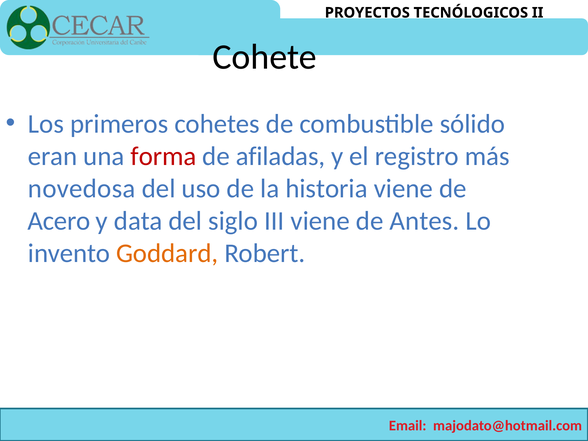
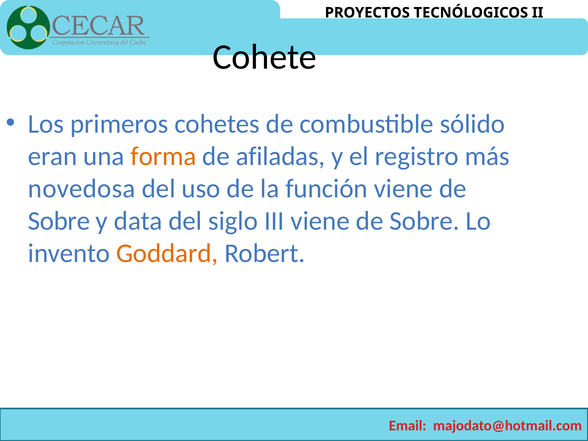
forma colour: red -> orange
historia: historia -> función
Acero at (59, 221): Acero -> Sobre
Antes at (424, 221): Antes -> Sobre
